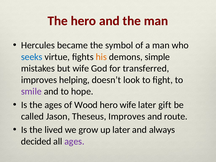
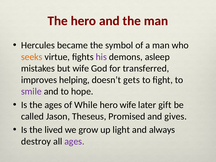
seeks colour: blue -> orange
his colour: orange -> purple
simple: simple -> asleep
look: look -> gets
Wood: Wood -> While
Theseus Improves: Improves -> Promised
route: route -> gives
up later: later -> light
decided: decided -> destroy
